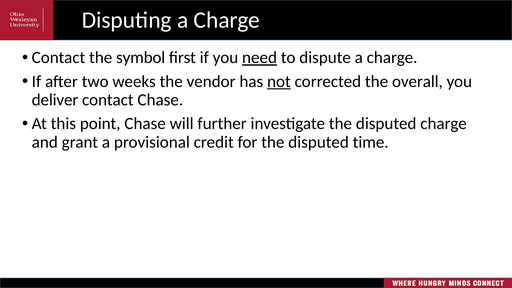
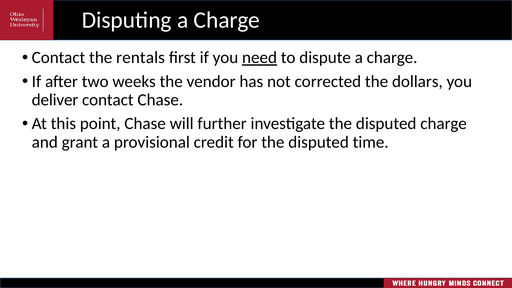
symbol: symbol -> rentals
not underline: present -> none
overall: overall -> dollars
